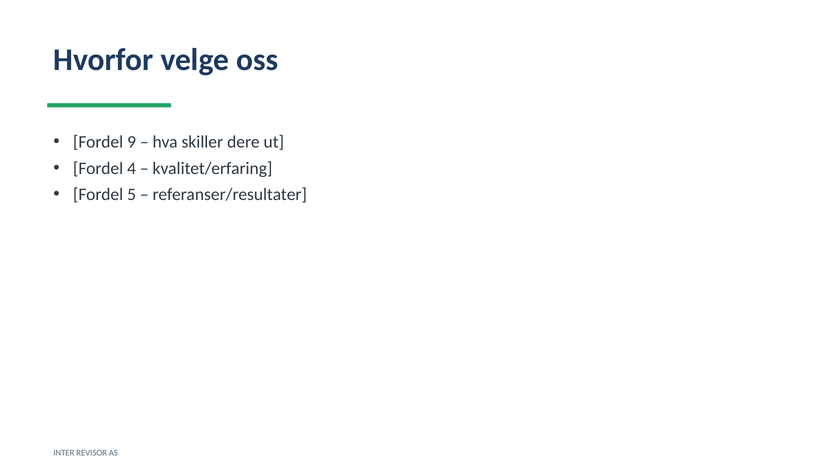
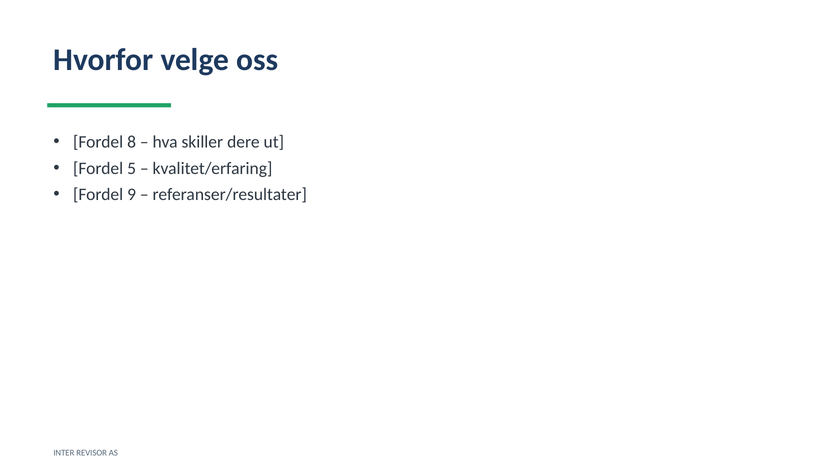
9: 9 -> 8
4: 4 -> 5
5: 5 -> 9
